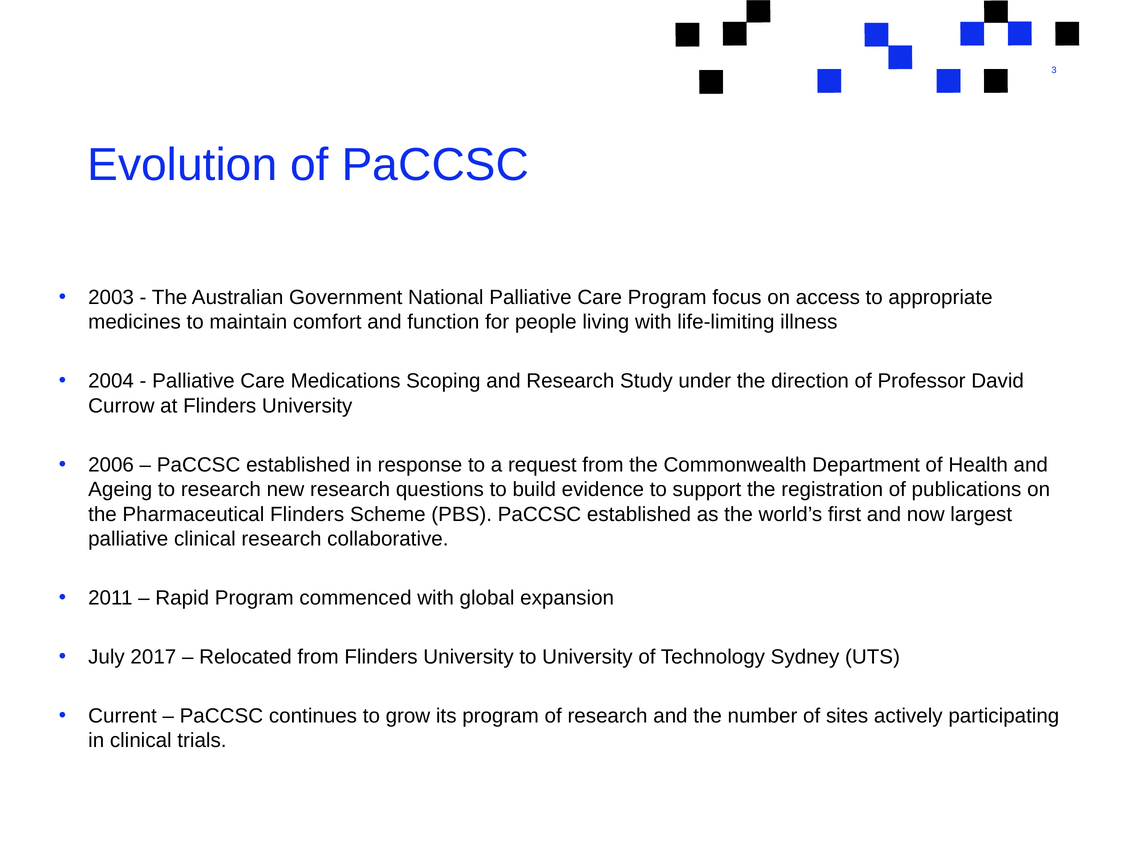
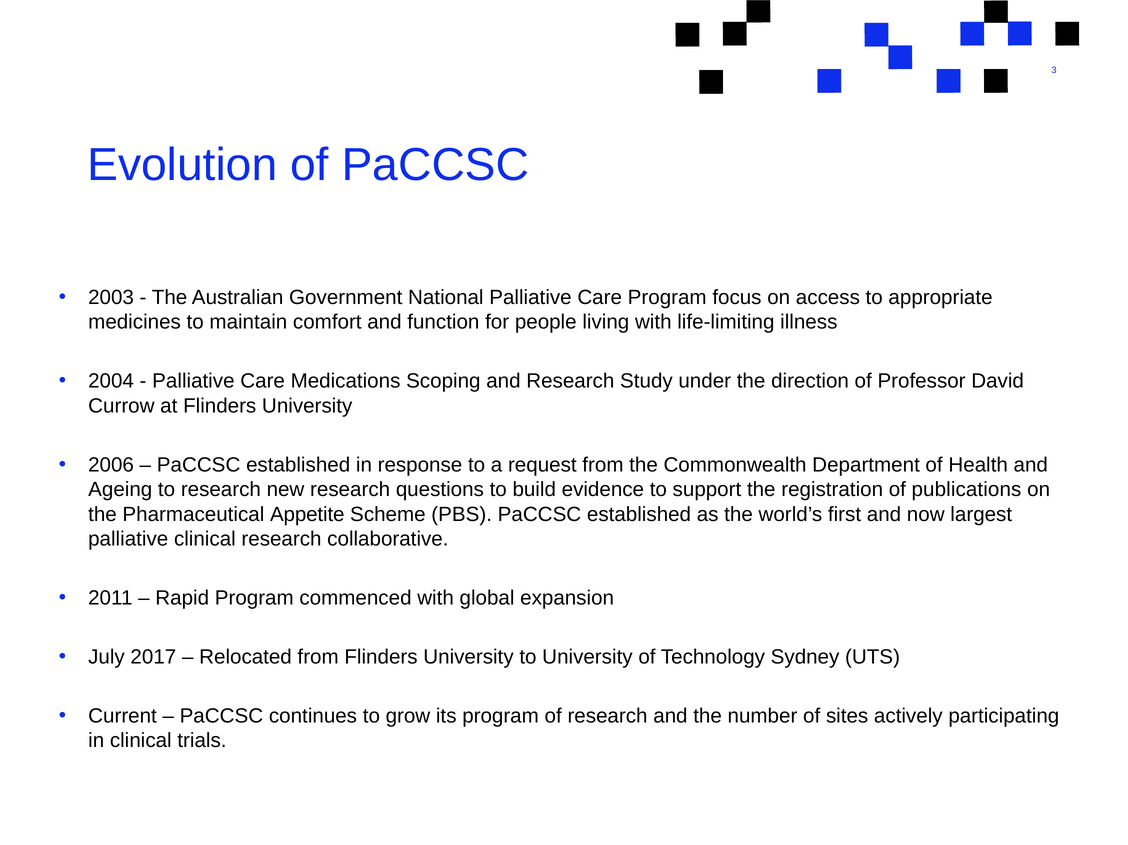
Pharmaceutical Flinders: Flinders -> Appetite
